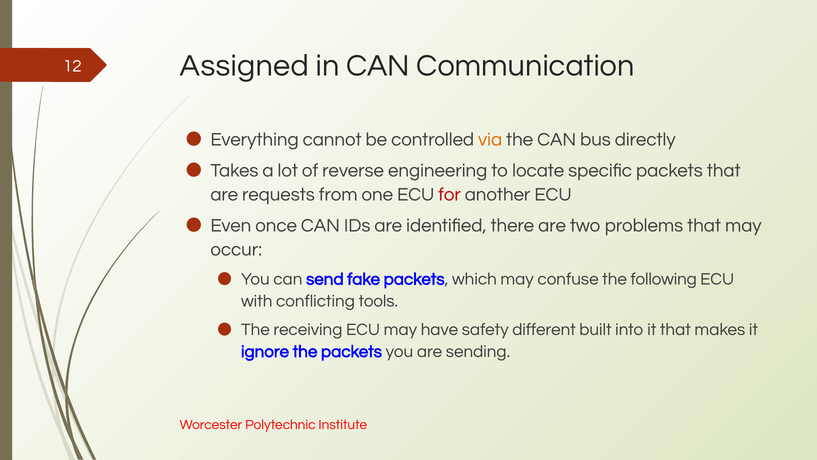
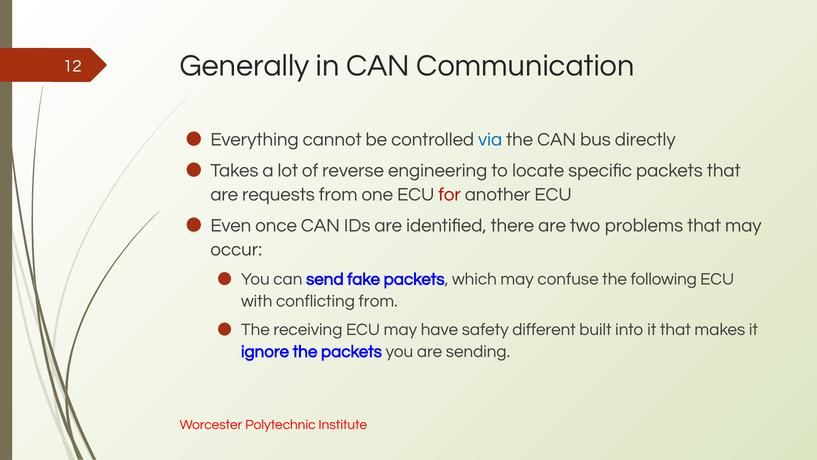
Assigned: Assigned -> Generally
via colour: orange -> blue
conflicting tools: tools -> from
